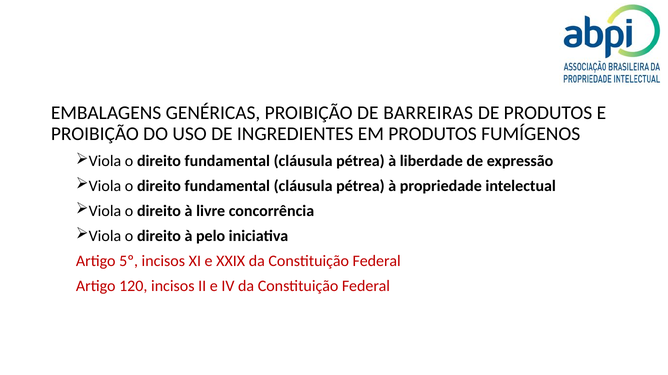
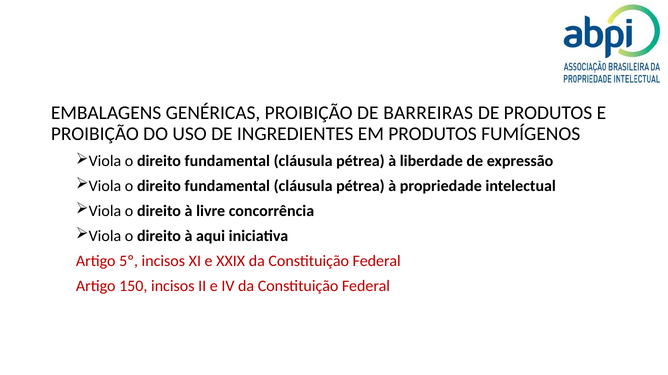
pelo: pelo -> aqui
120: 120 -> 150
